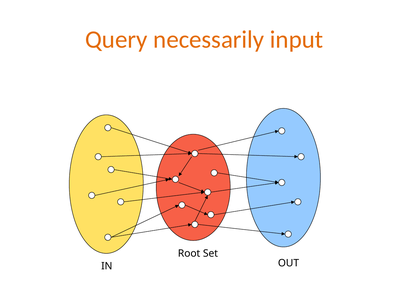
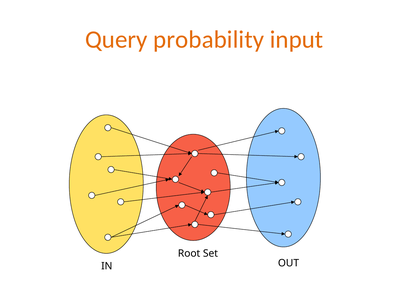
necessarily: necessarily -> probability
